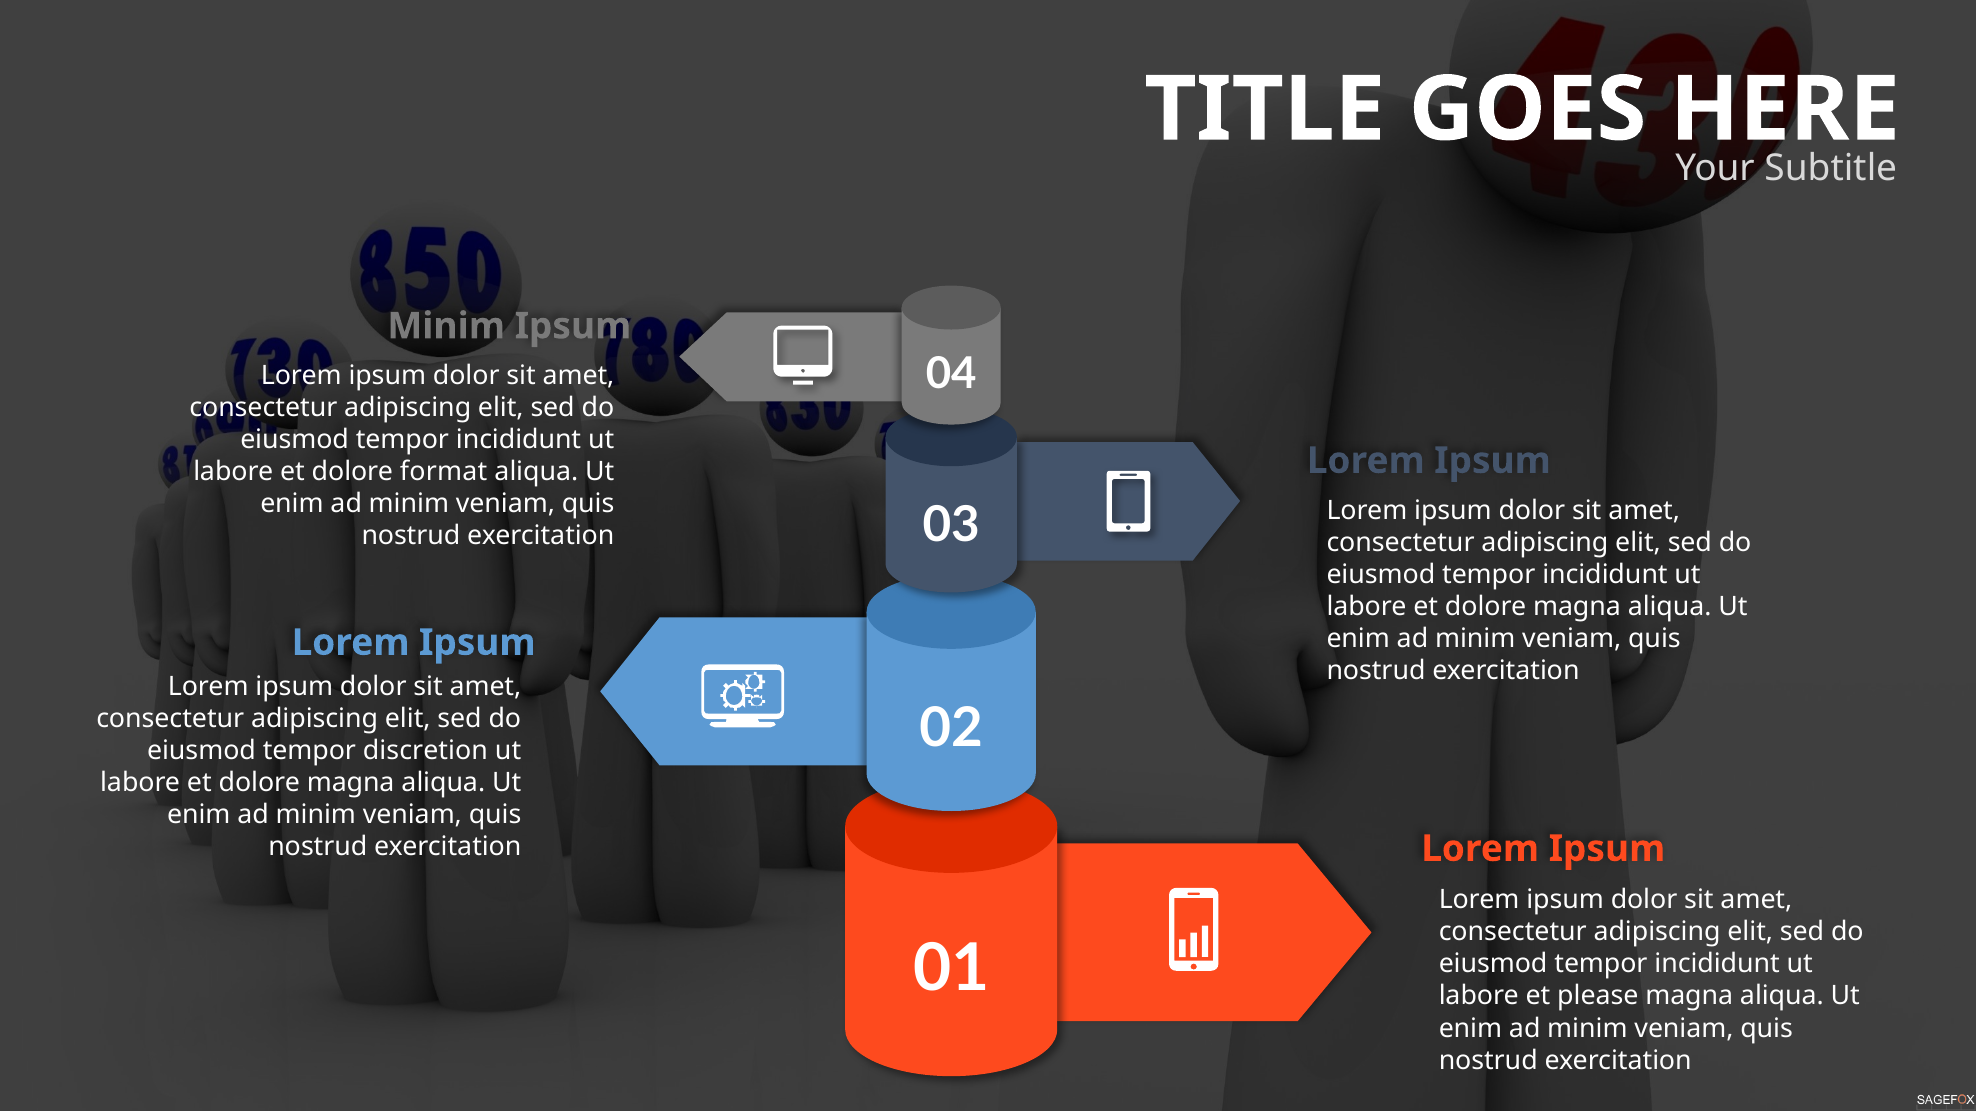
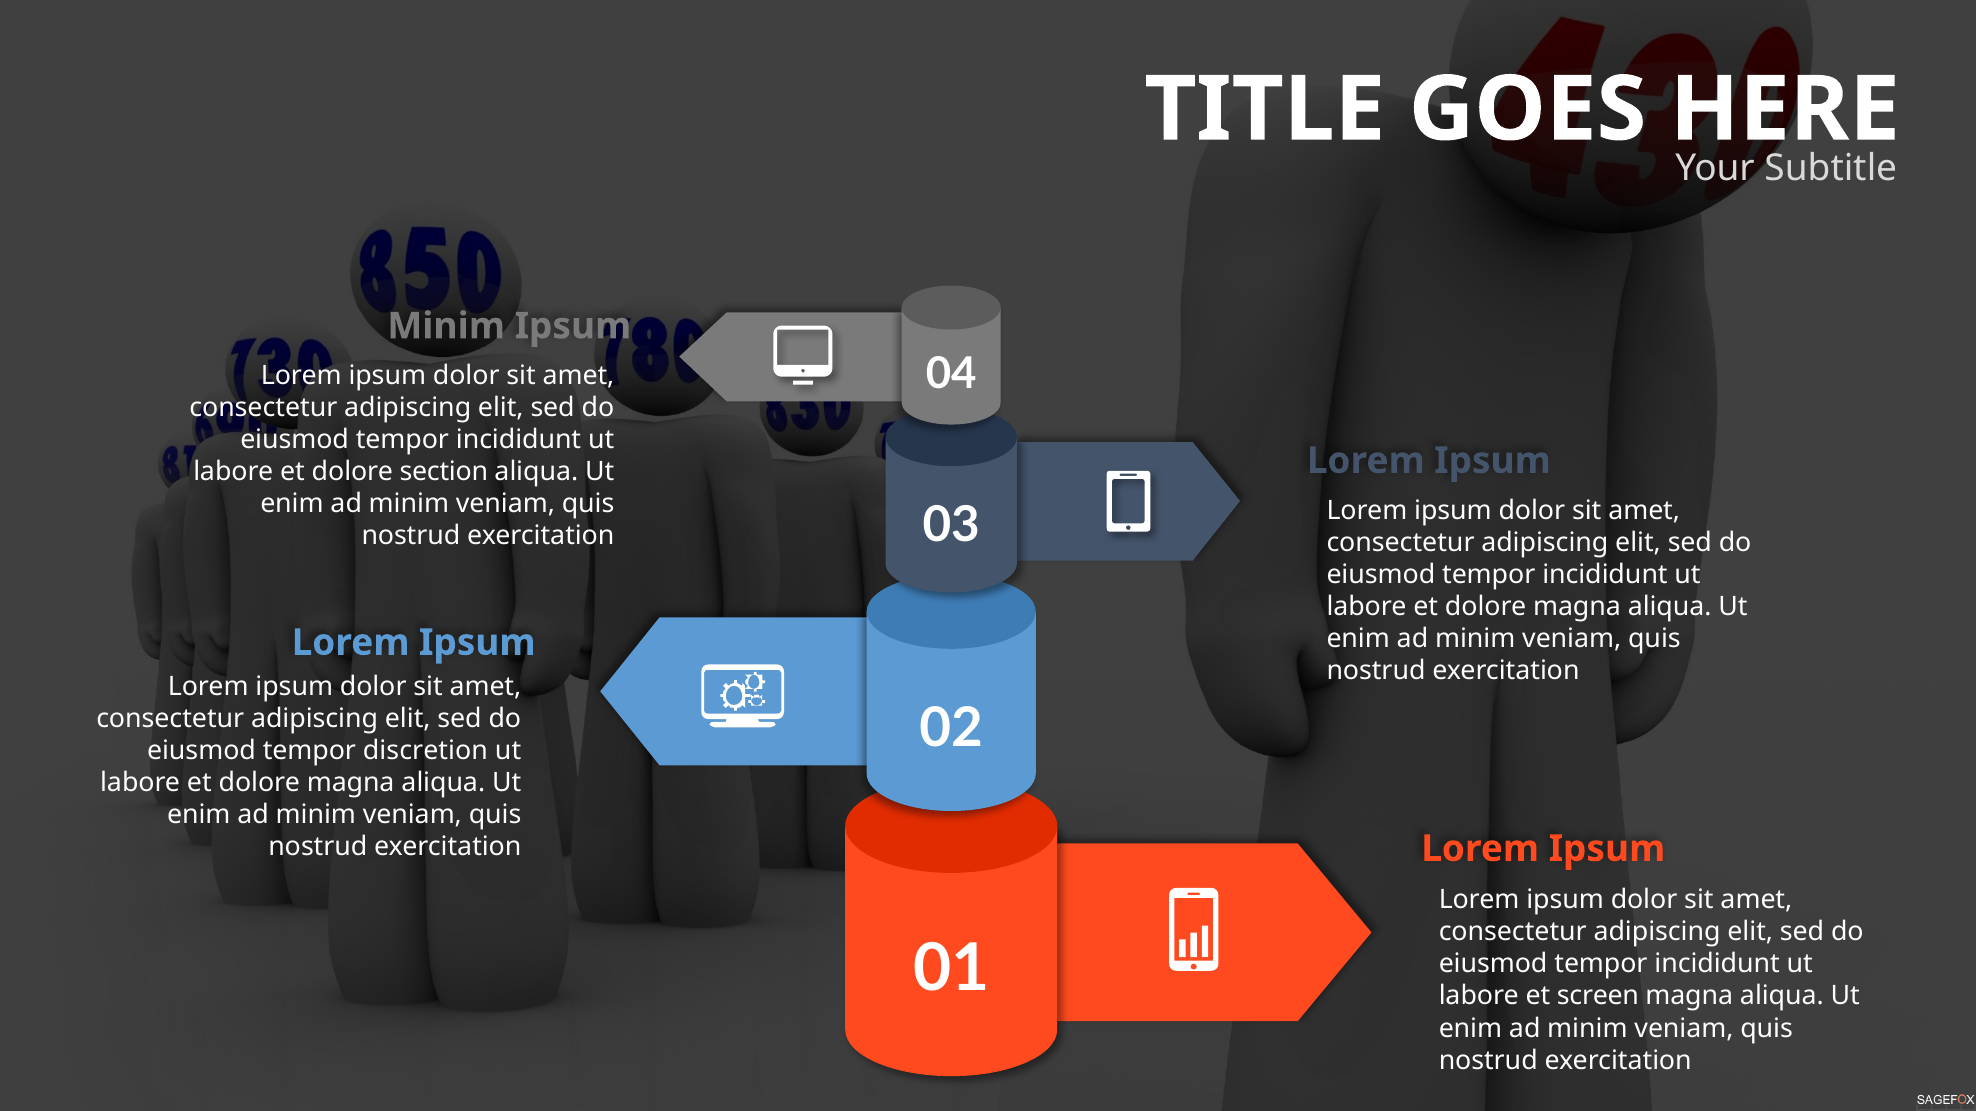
format: format -> section
please: please -> screen
